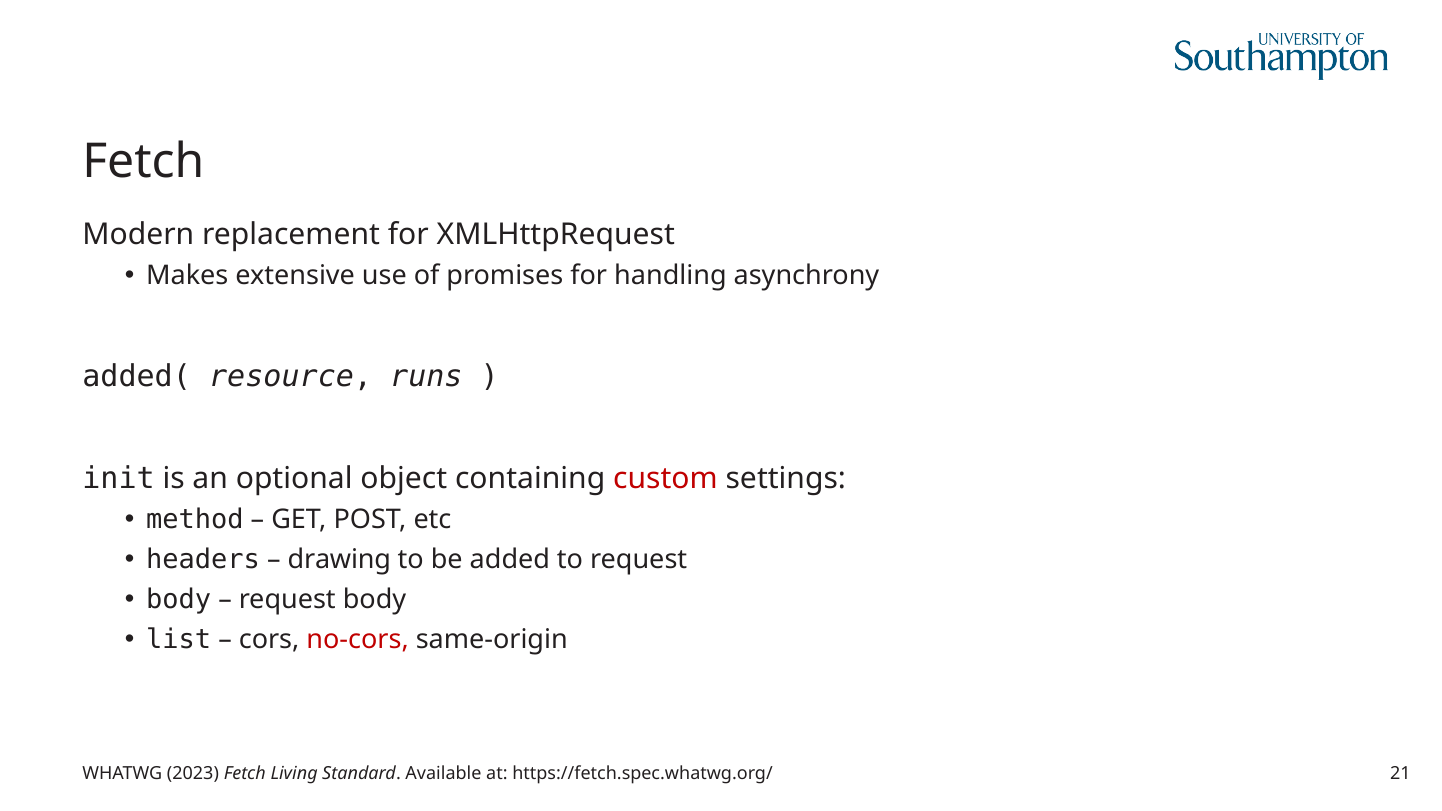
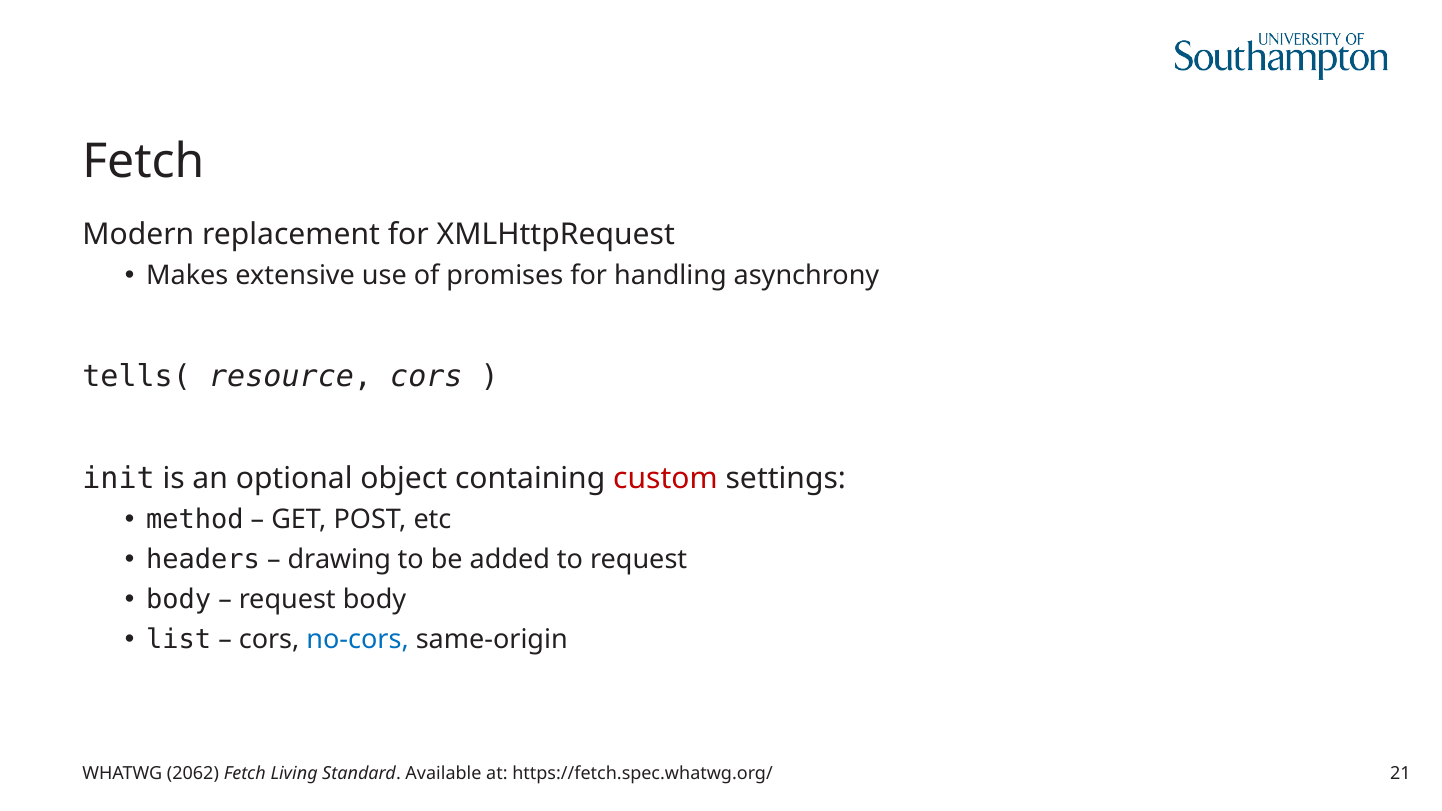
added(: added( -> tells(
resource runs: runs -> cors
no-cors colour: red -> blue
2023: 2023 -> 2062
